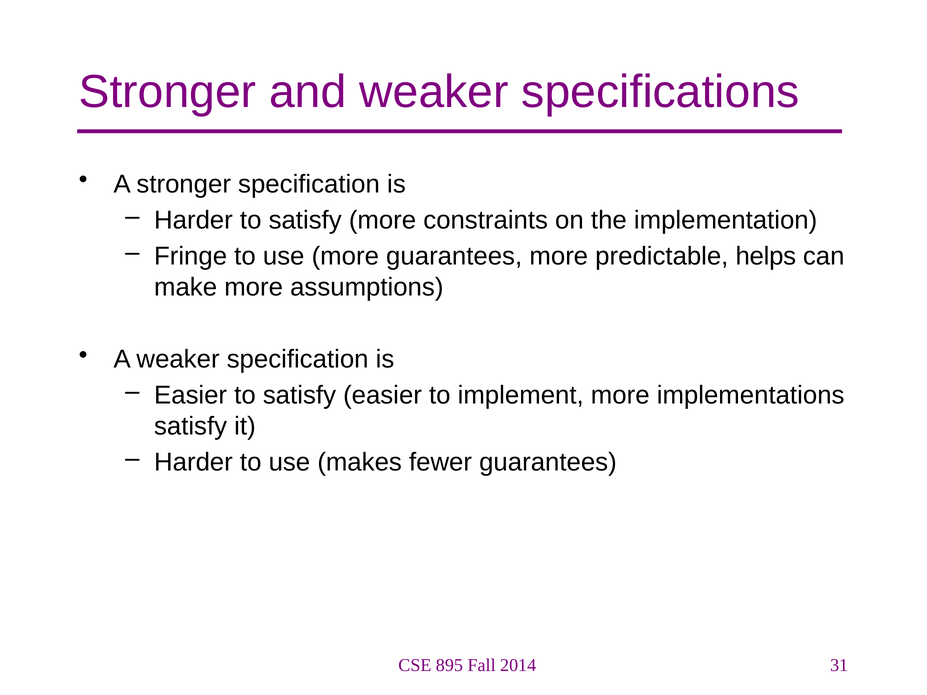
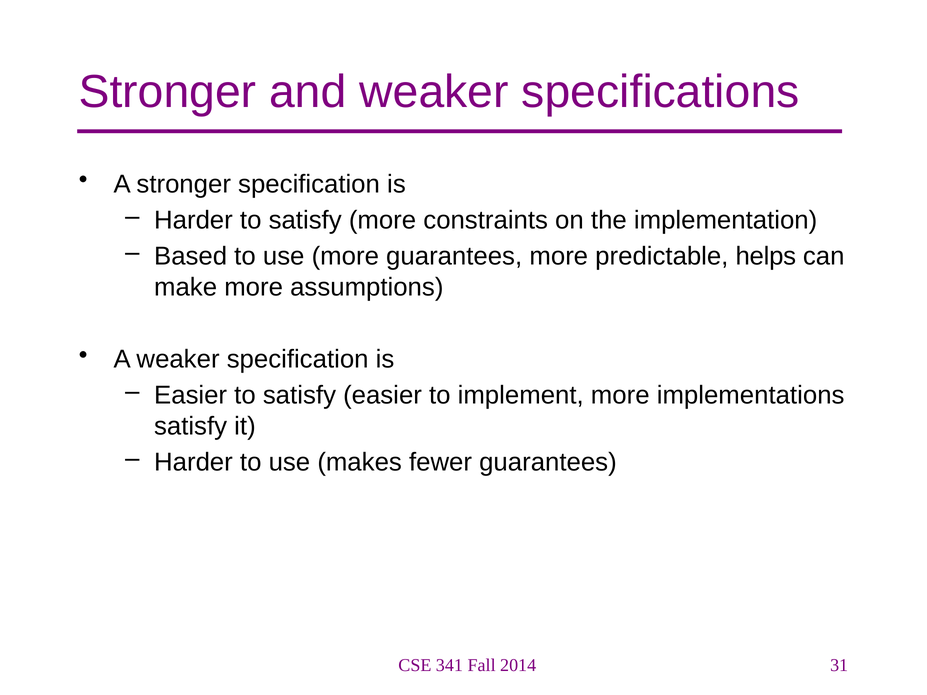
Fringe: Fringe -> Based
895: 895 -> 341
